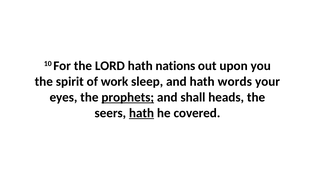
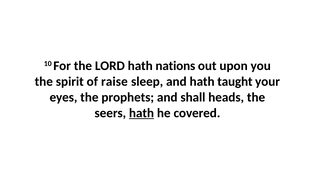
work: work -> raise
words: words -> taught
prophets underline: present -> none
